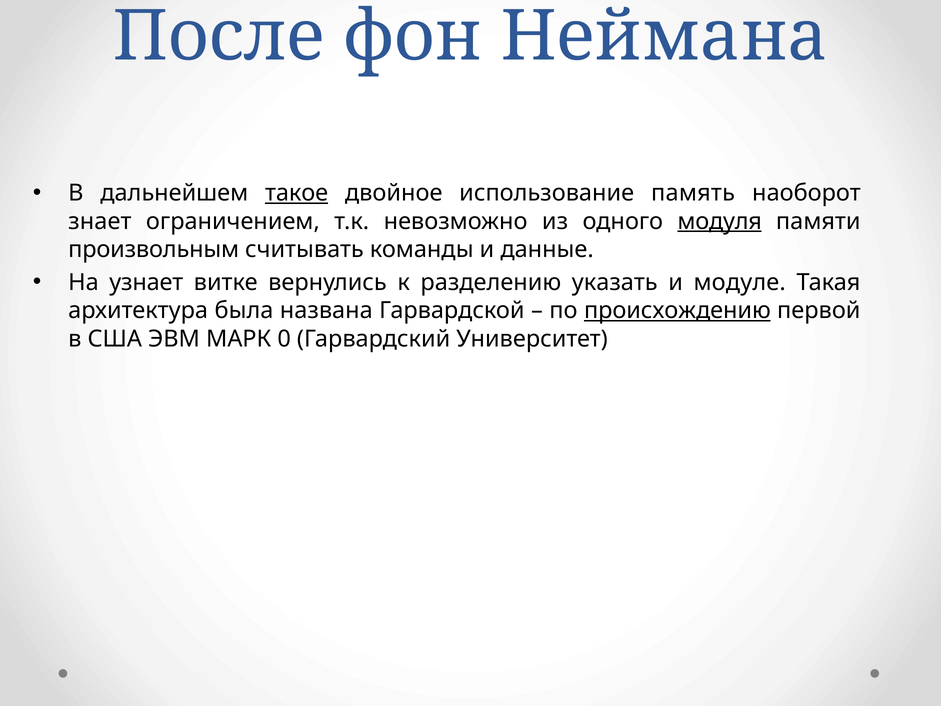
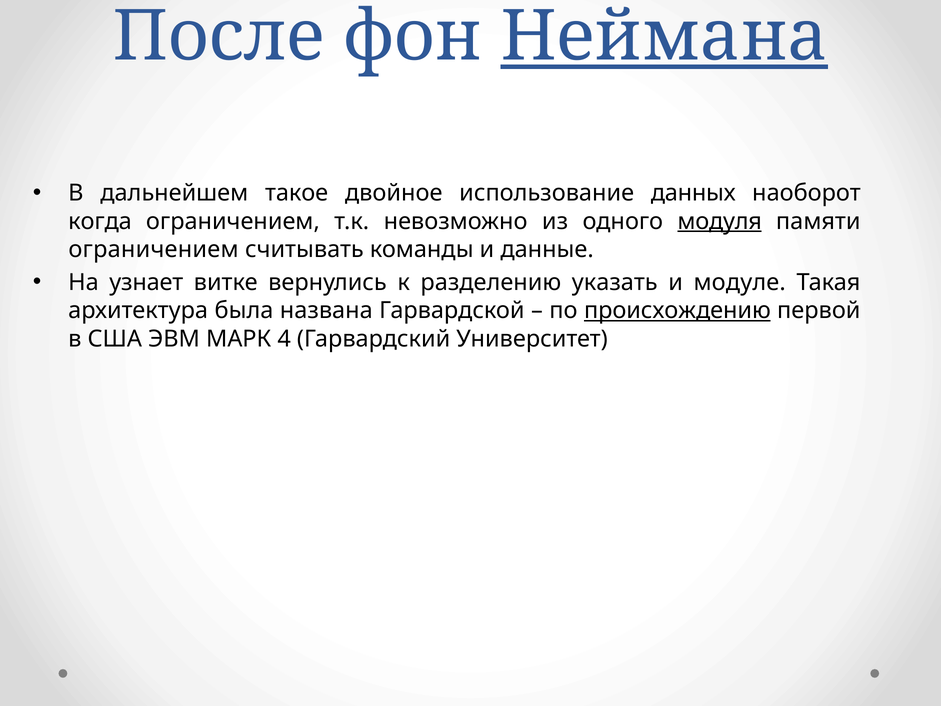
Неймана underline: none -> present
такое underline: present -> none
память: память -> данных
знает: знает -> когда
произвольным at (154, 249): произвольным -> ограничением
0: 0 -> 4
